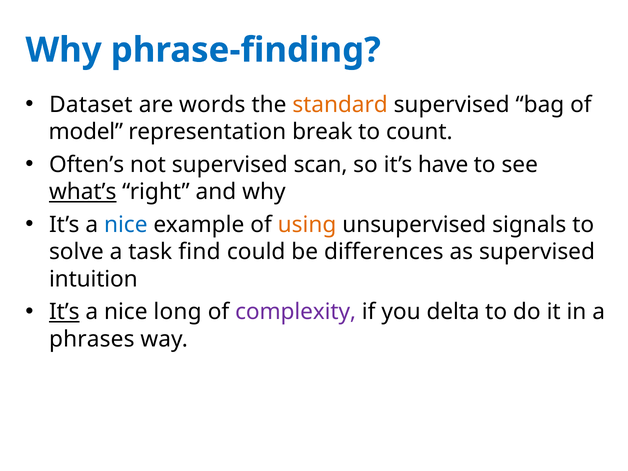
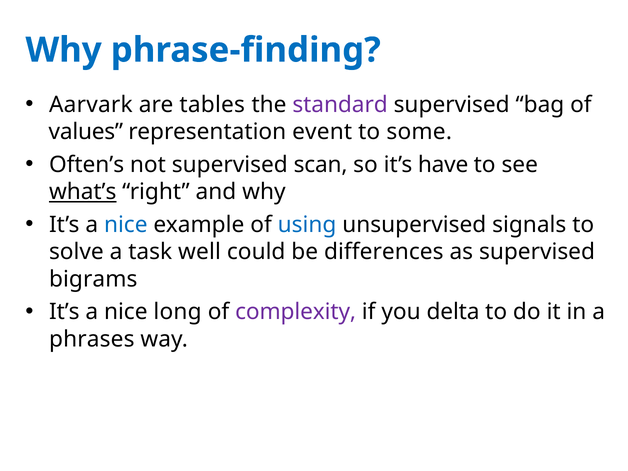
Dataset: Dataset -> Aarvark
words: words -> tables
standard colour: orange -> purple
model: model -> values
break: break -> event
count: count -> some
using colour: orange -> blue
find: find -> well
intuition: intuition -> bigrams
It’s at (64, 312) underline: present -> none
